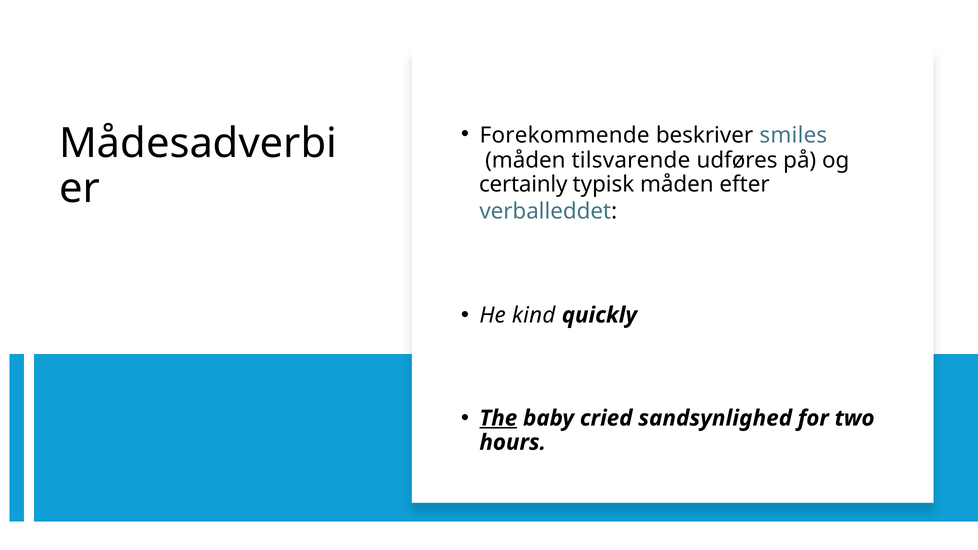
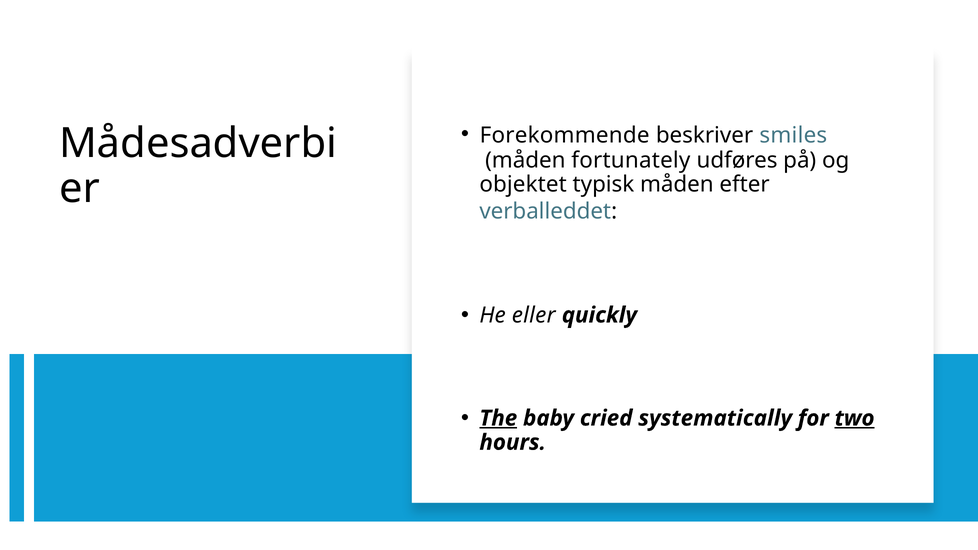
tilsvarende: tilsvarende -> fortunately
certainly: certainly -> objektet
kind: kind -> eller
sandsynlighed: sandsynlighed -> systematically
two underline: none -> present
